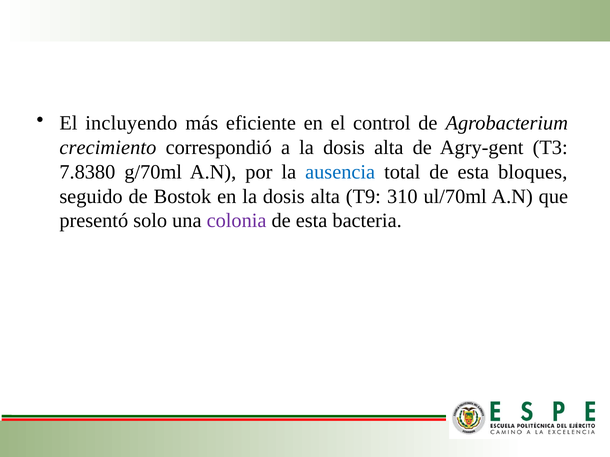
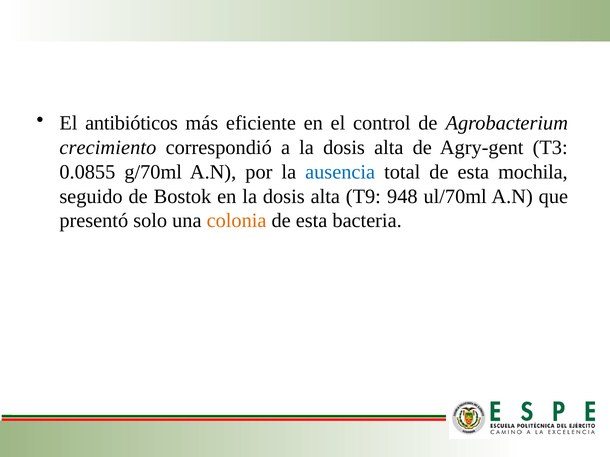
incluyendo: incluyendo -> antibióticos
7.8380: 7.8380 -> 0.0855
bloques: bloques -> mochila
310: 310 -> 948
colonia colour: purple -> orange
